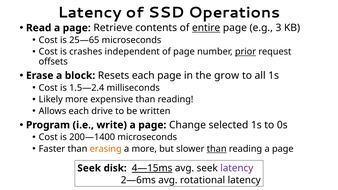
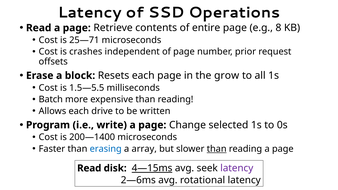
entire underline: present -> none
3: 3 -> 8
25—65: 25—65 -> 25—71
prior underline: present -> none
1.5—2.4: 1.5—2.4 -> 1.5—5.5
Likely: Likely -> Batch
erasing colour: orange -> blue
a more: more -> array
Seek at (89, 168): Seek -> Read
